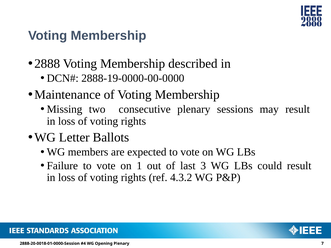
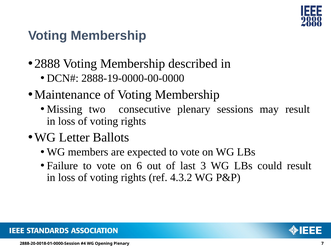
1: 1 -> 6
